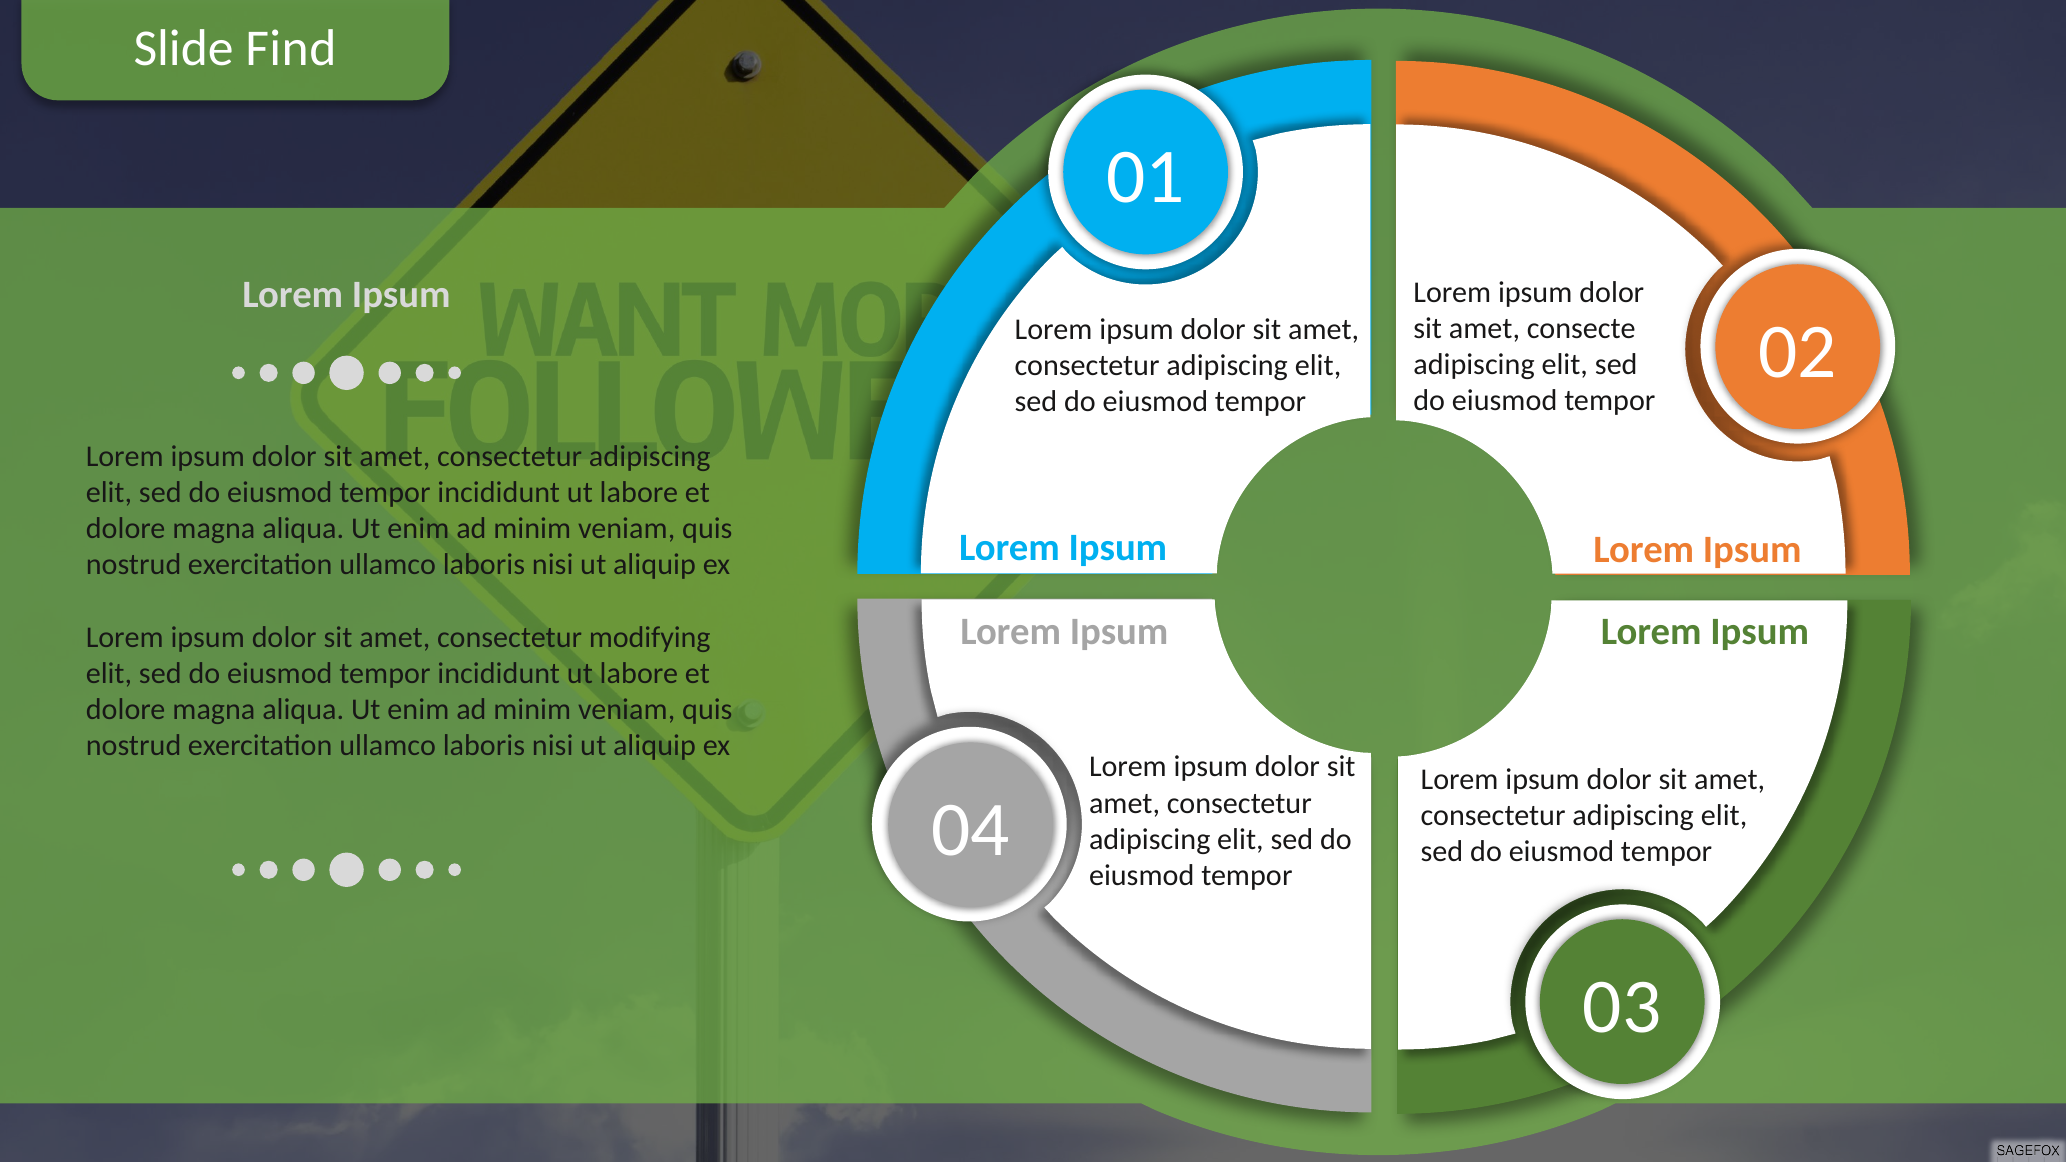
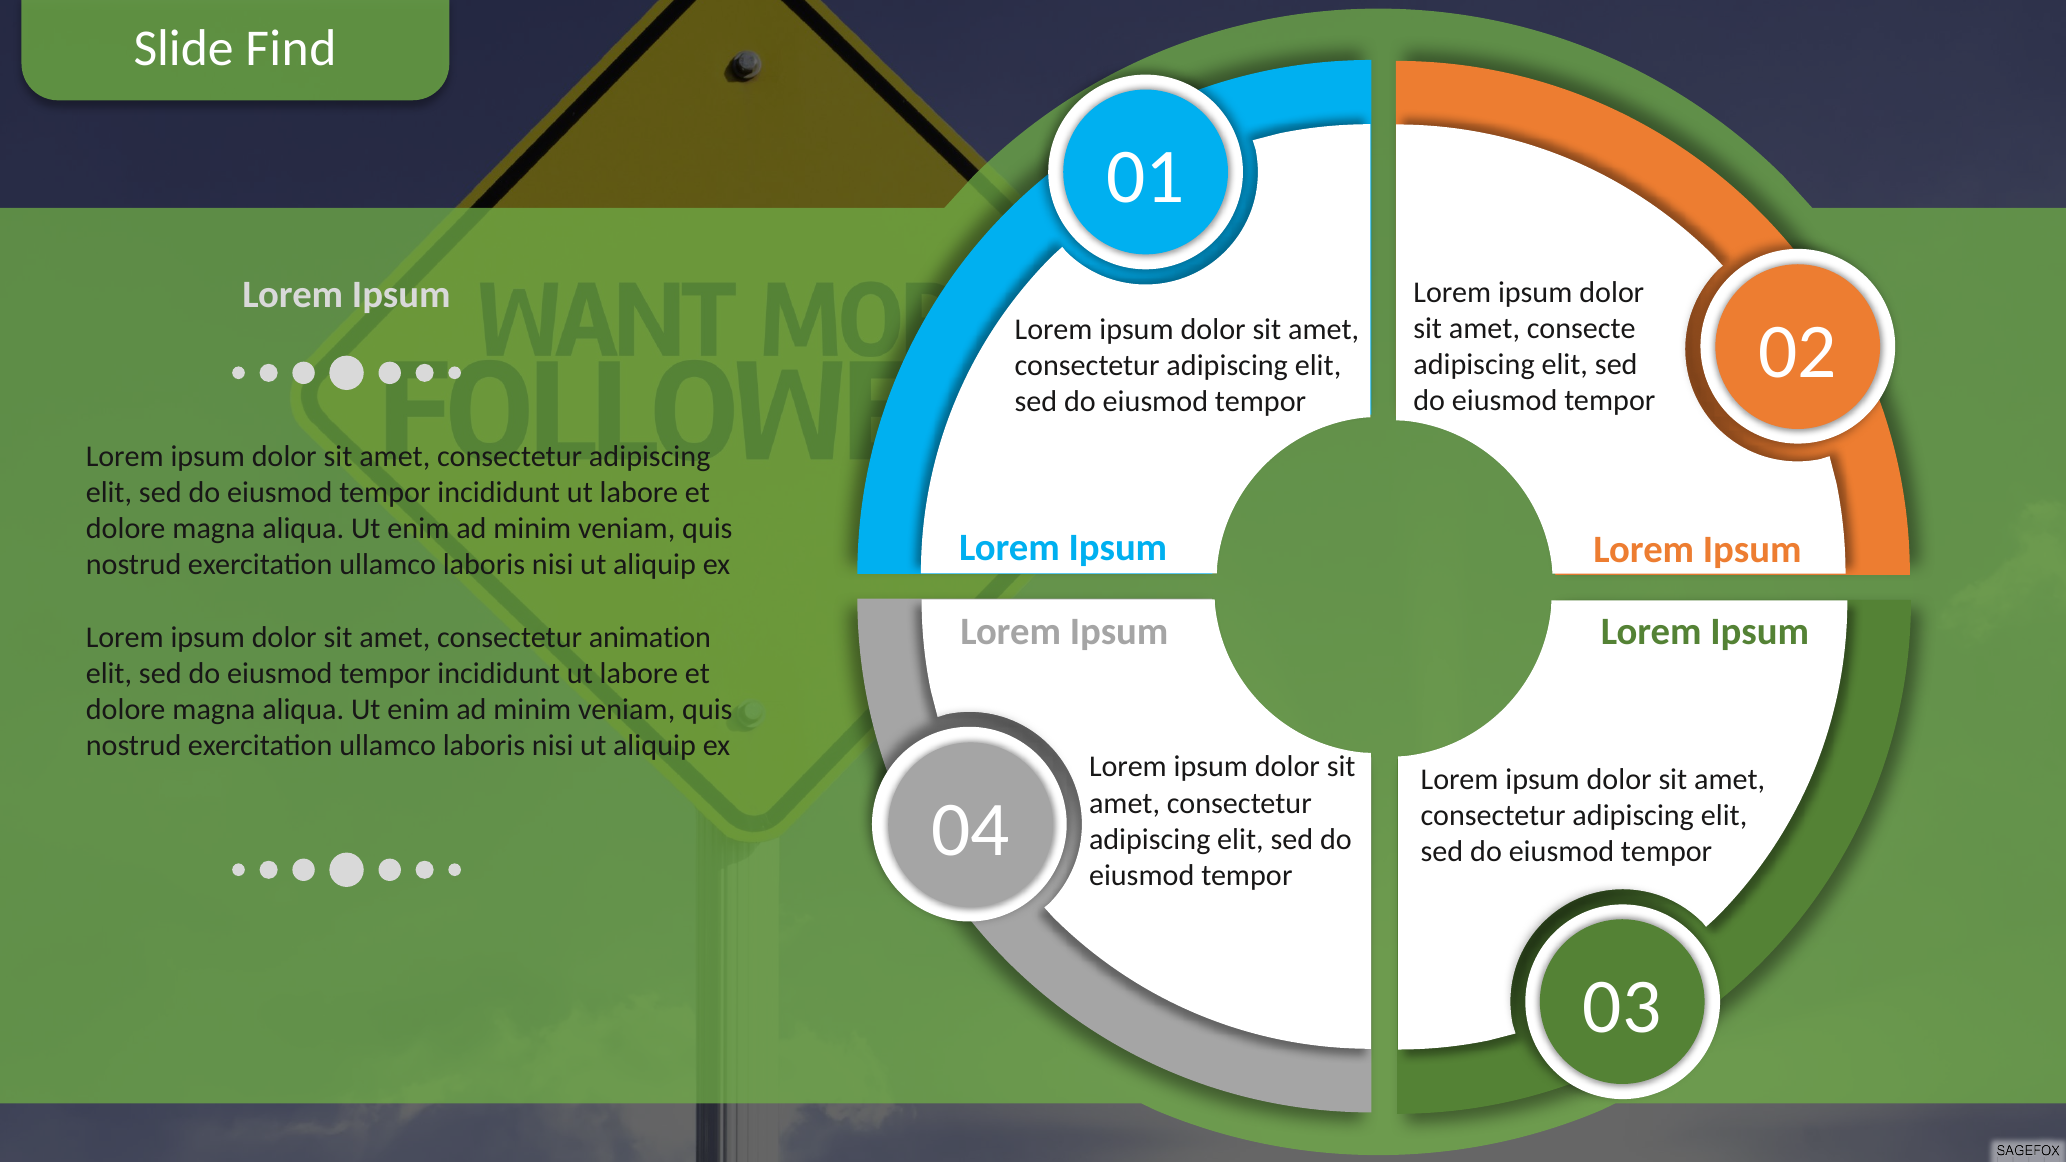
modifying: modifying -> animation
